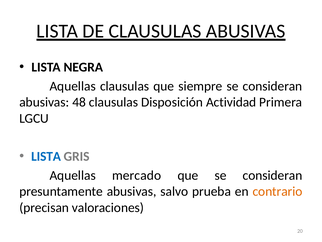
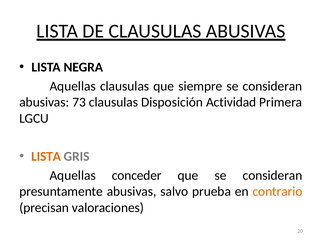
48: 48 -> 73
LISTA at (46, 156) colour: blue -> orange
mercado: mercado -> conceder
